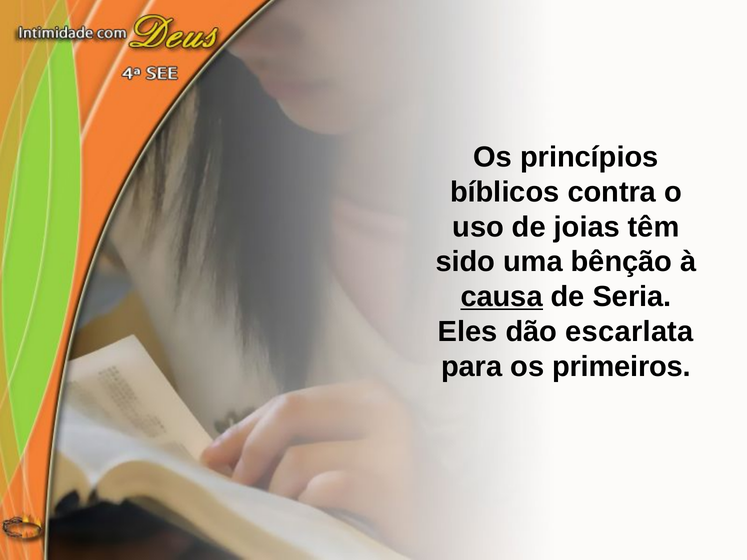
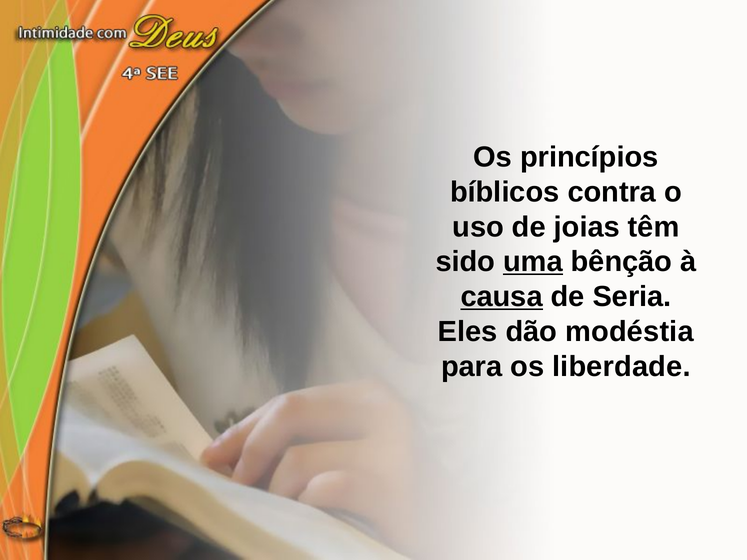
uma underline: none -> present
escarlata: escarlata -> modéstia
primeiros: primeiros -> liberdade
